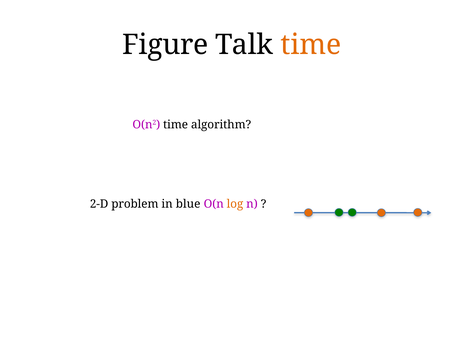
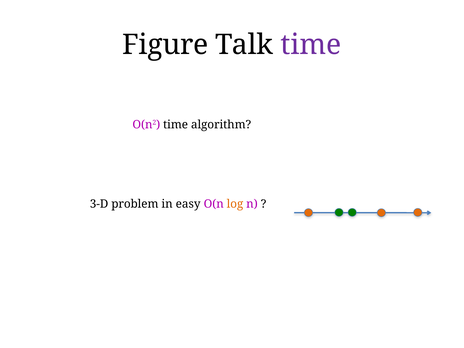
time at (311, 45) colour: orange -> purple
2-D: 2-D -> 3-D
blue: blue -> easy
